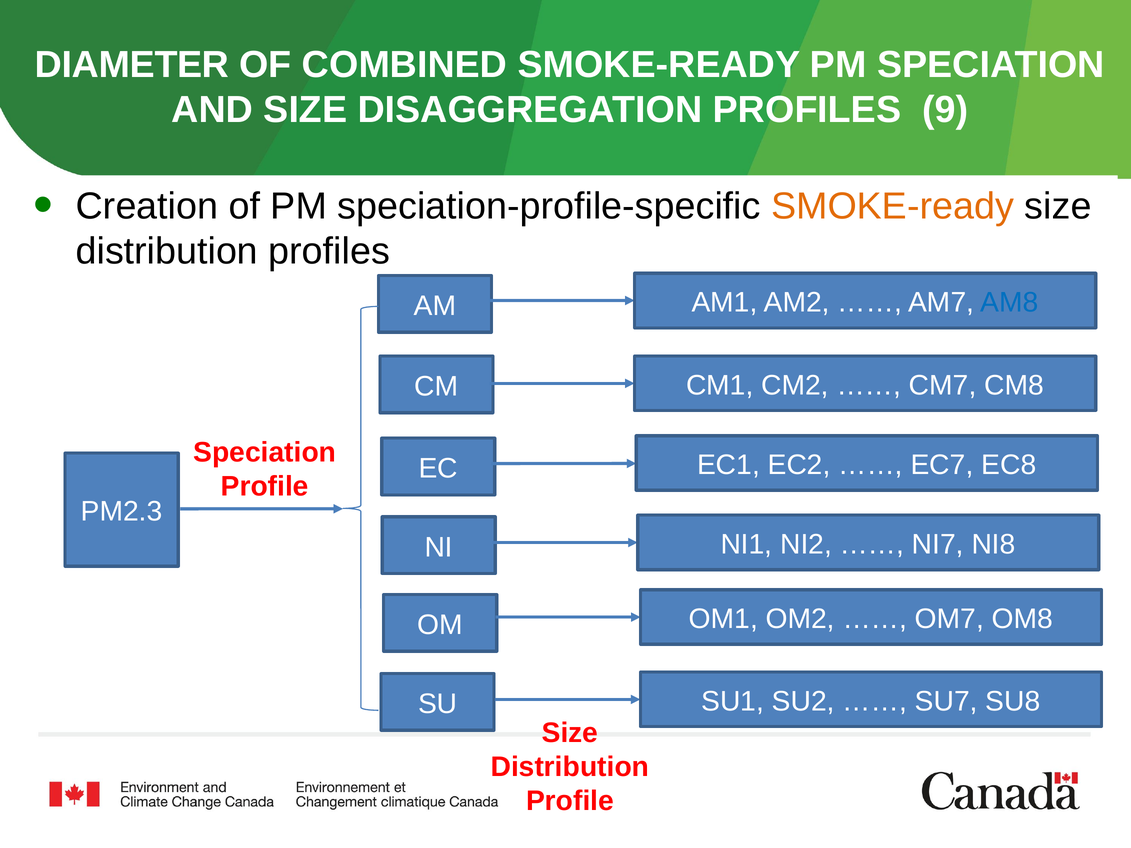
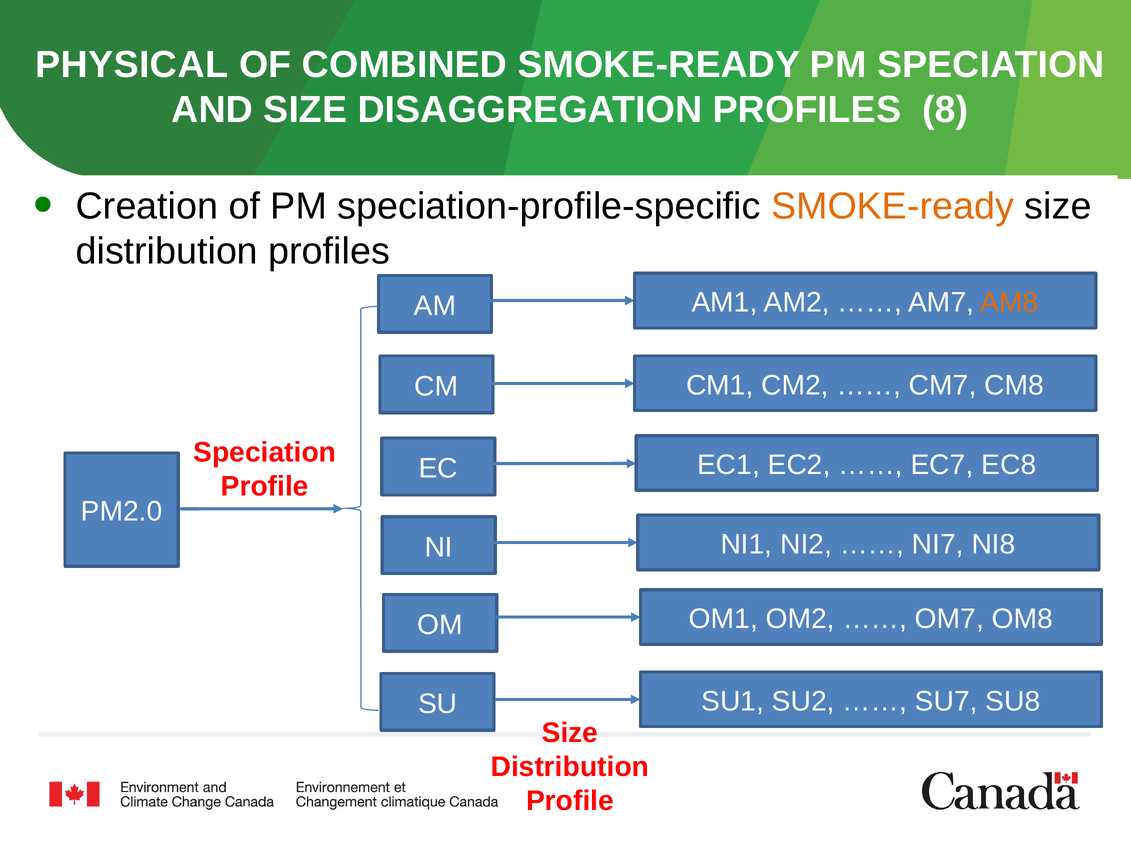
DIAMETER: DIAMETER -> PHYSICAL
9: 9 -> 8
AM8 colour: blue -> orange
PM2.3: PM2.3 -> PM2.0
